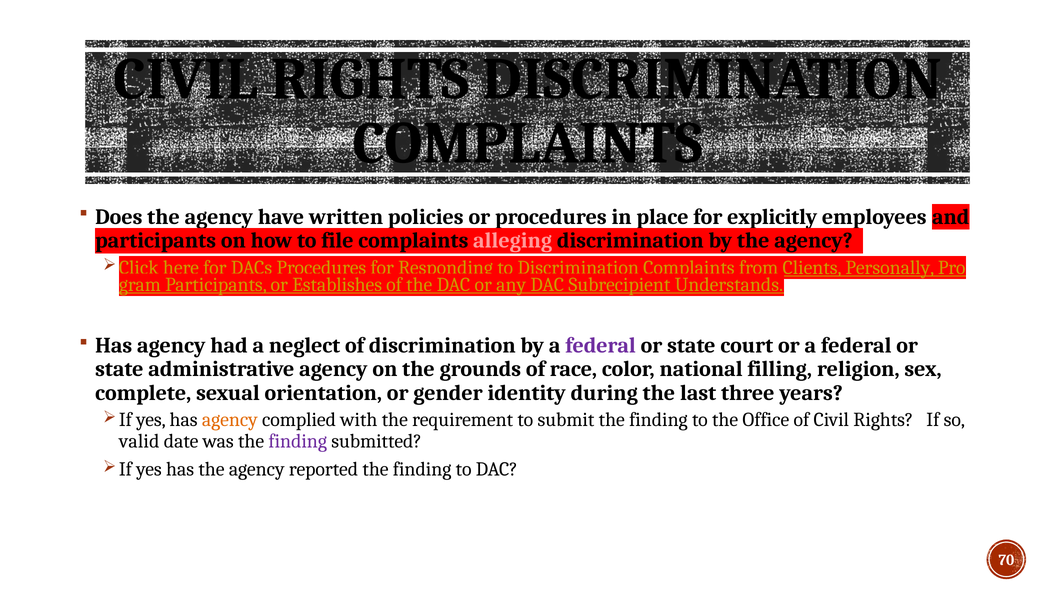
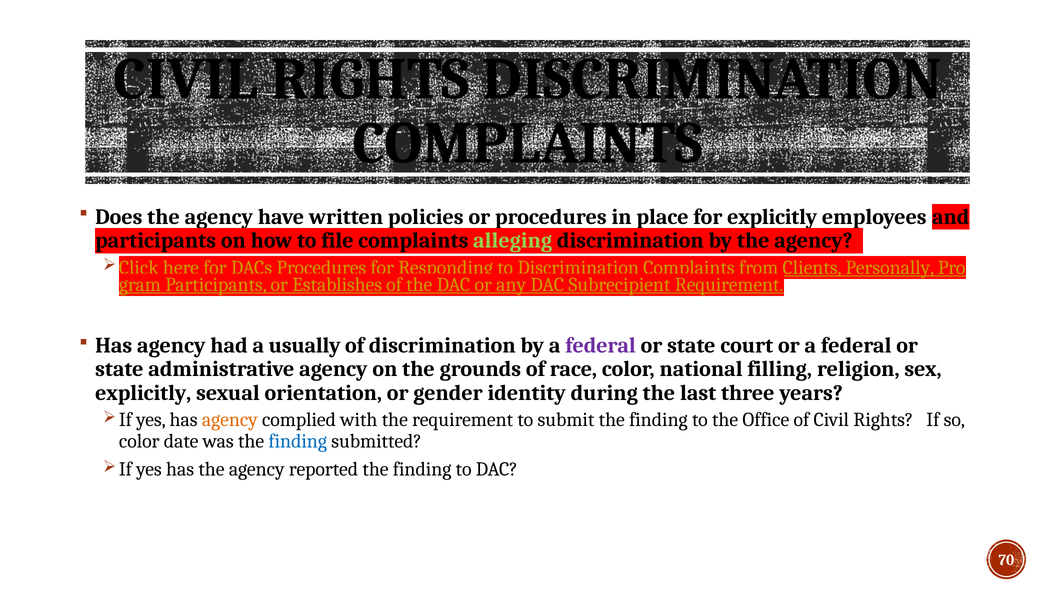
alleging colour: pink -> light green
Subrecipient Understands: Understands -> Requirement
neglect: neglect -> usually
complete at (143, 393): complete -> explicitly
valid at (139, 441): valid -> color
finding at (298, 441) colour: purple -> blue
